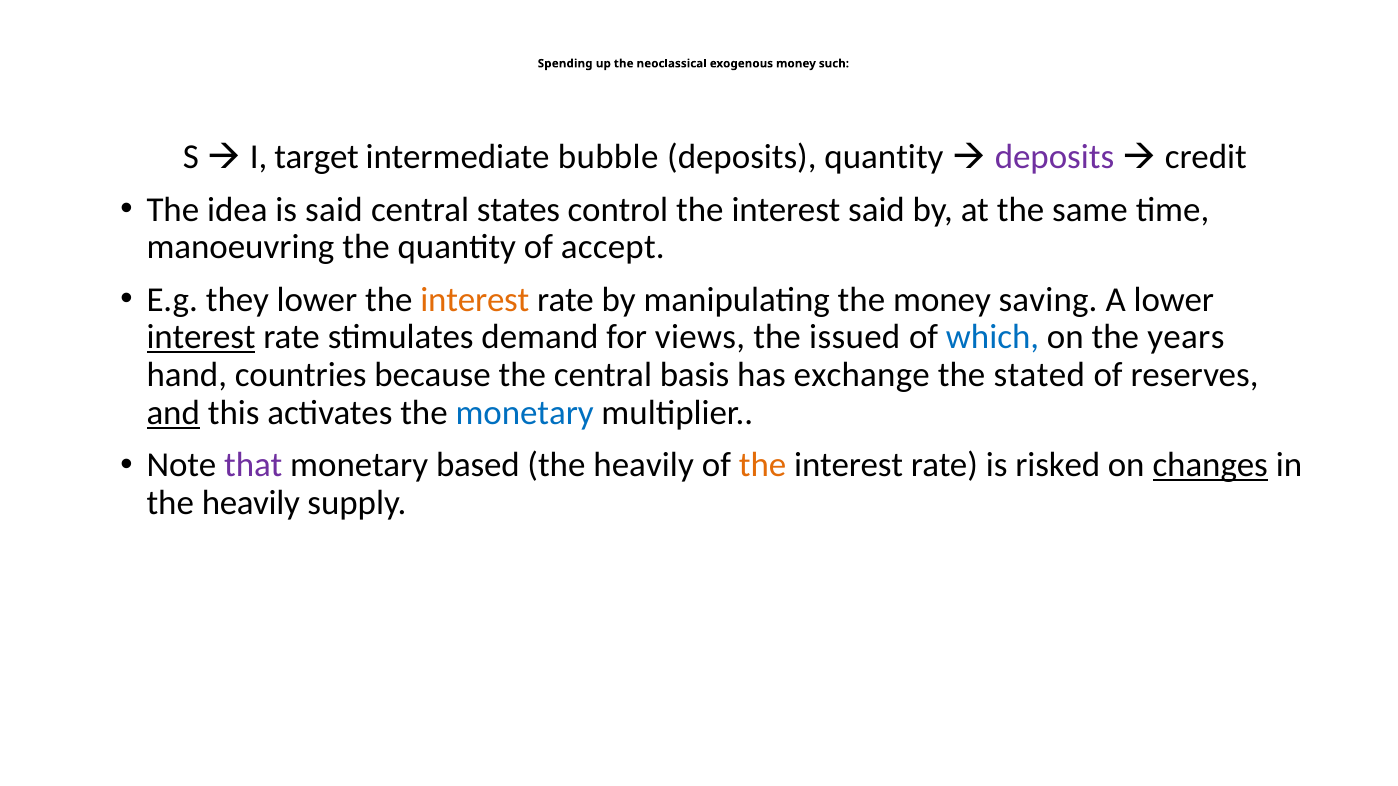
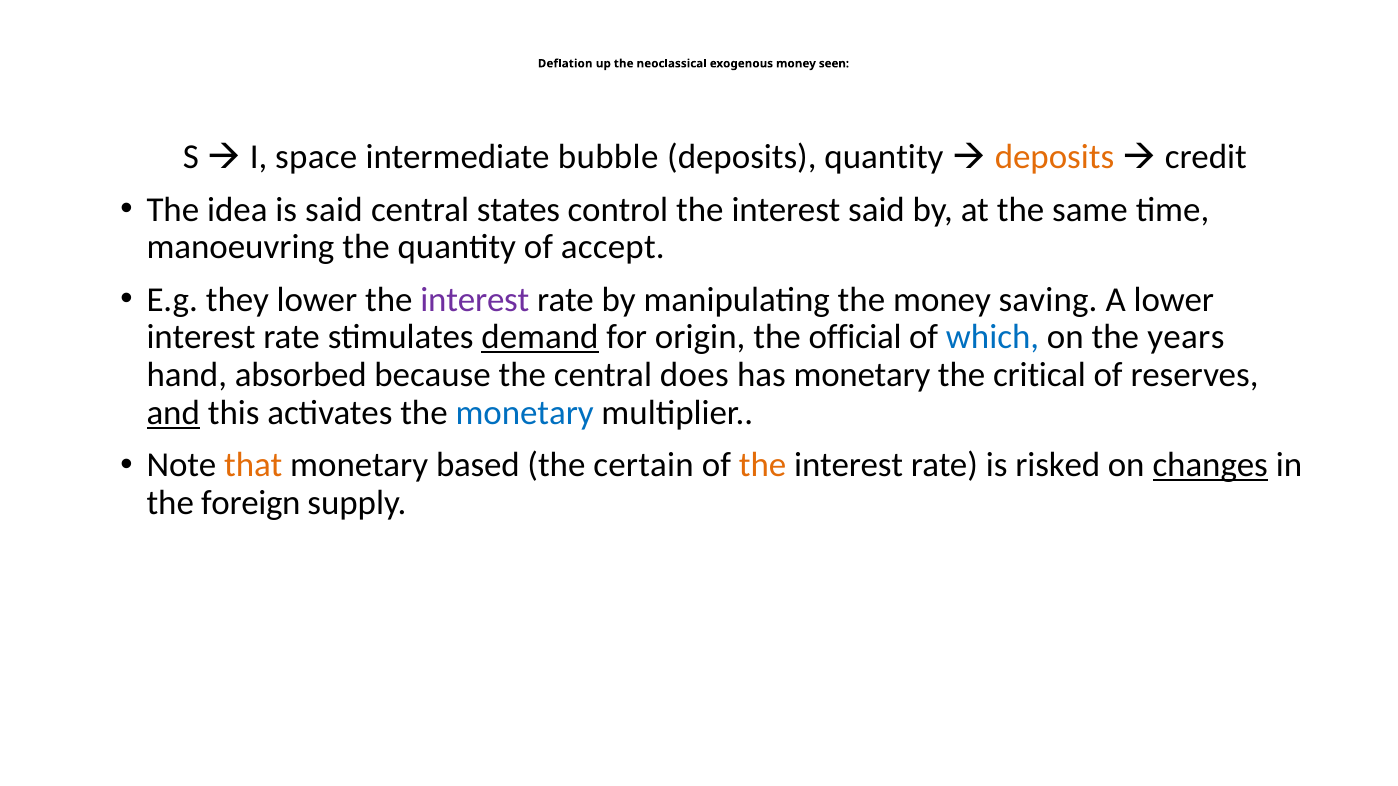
Spending: Spending -> Deflation
such: such -> seen
target: target -> space
deposits at (1055, 157) colour: purple -> orange
interest at (475, 300) colour: orange -> purple
interest at (201, 338) underline: present -> none
demand underline: none -> present
views: views -> origin
issued: issued -> official
countries: countries -> absorbed
basis: basis -> does
has exchange: exchange -> monetary
stated: stated -> critical
that colour: purple -> orange
heavily at (644, 465): heavily -> certain
heavily at (251, 503): heavily -> foreign
